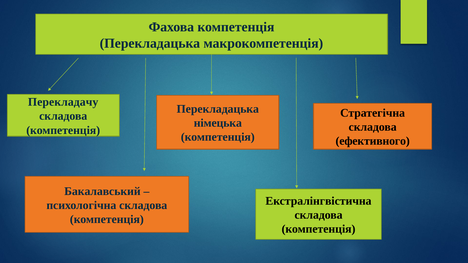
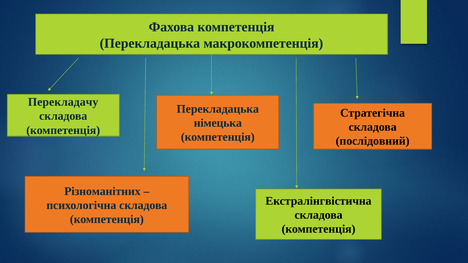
ефективного: ефективного -> послідовний
Бакалавський: Бакалавський -> Різноманітних
